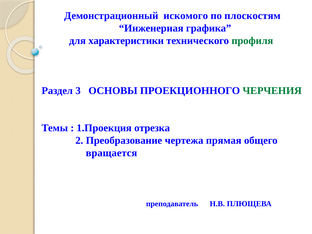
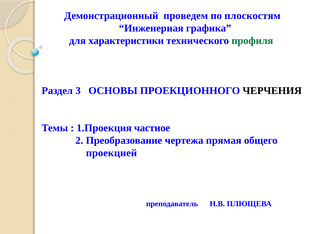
искомого: искомого -> проведем
ЧЕРЧЕНИЯ colour: green -> black
отрезка: отрезка -> частное
вращается: вращается -> проекцией
